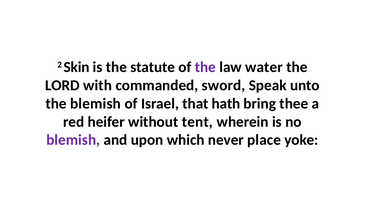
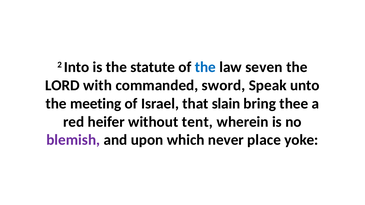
Skin: Skin -> Into
the at (205, 67) colour: purple -> blue
water: water -> seven
the blemish: blemish -> meeting
hath: hath -> slain
